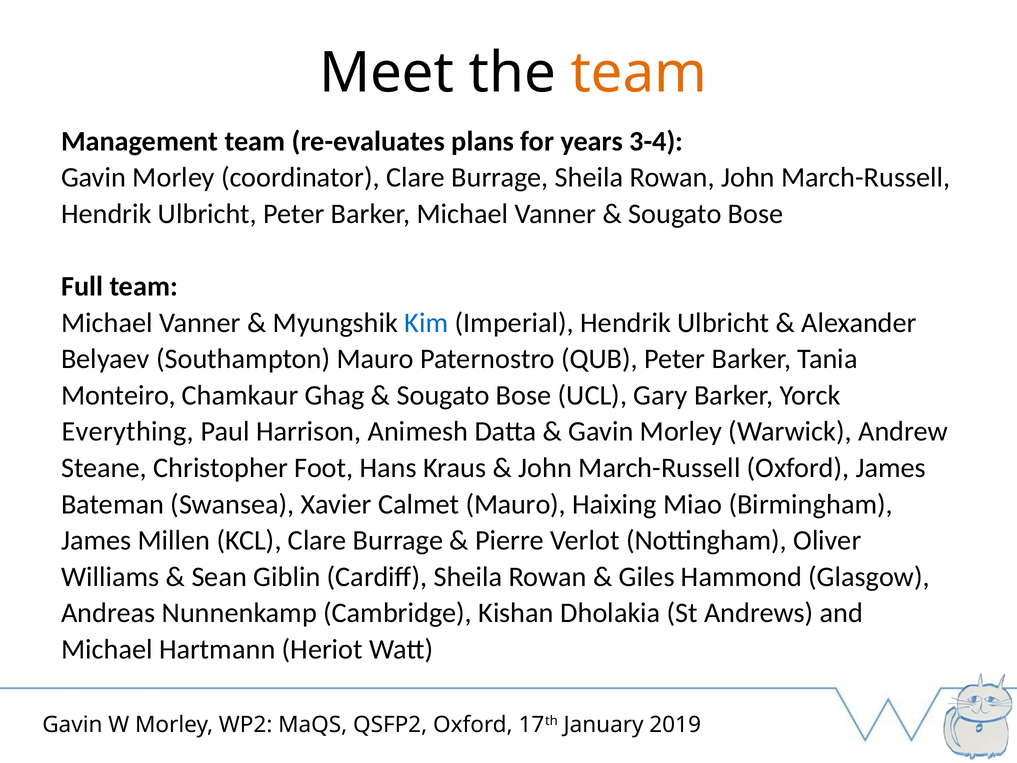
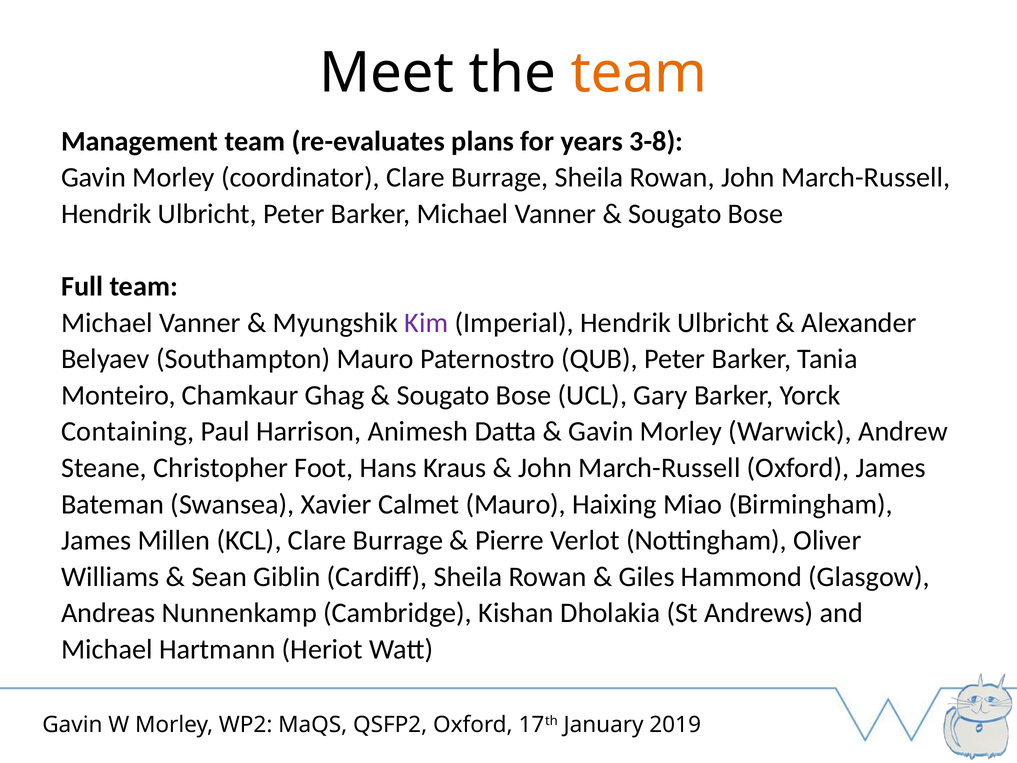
3-4: 3-4 -> 3-8
Kim colour: blue -> purple
Everything: Everything -> Containing
